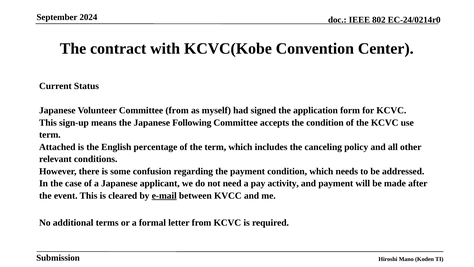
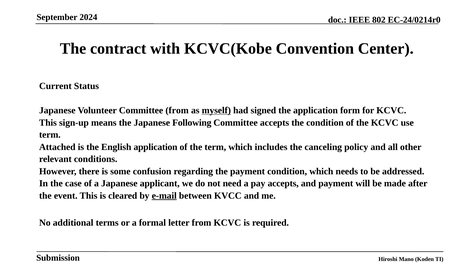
myself underline: none -> present
English percentage: percentage -> application
pay activity: activity -> accepts
